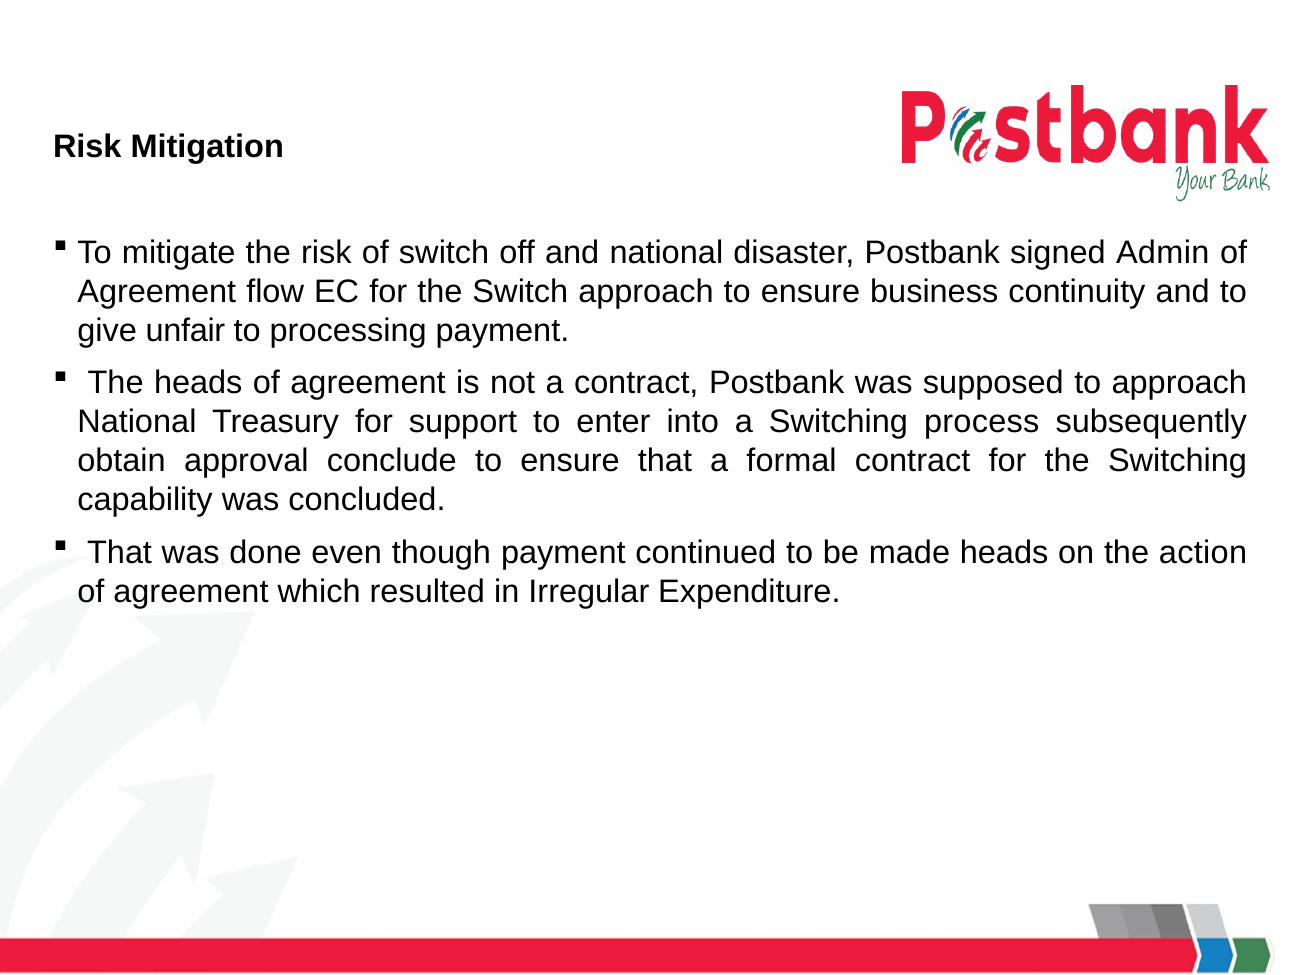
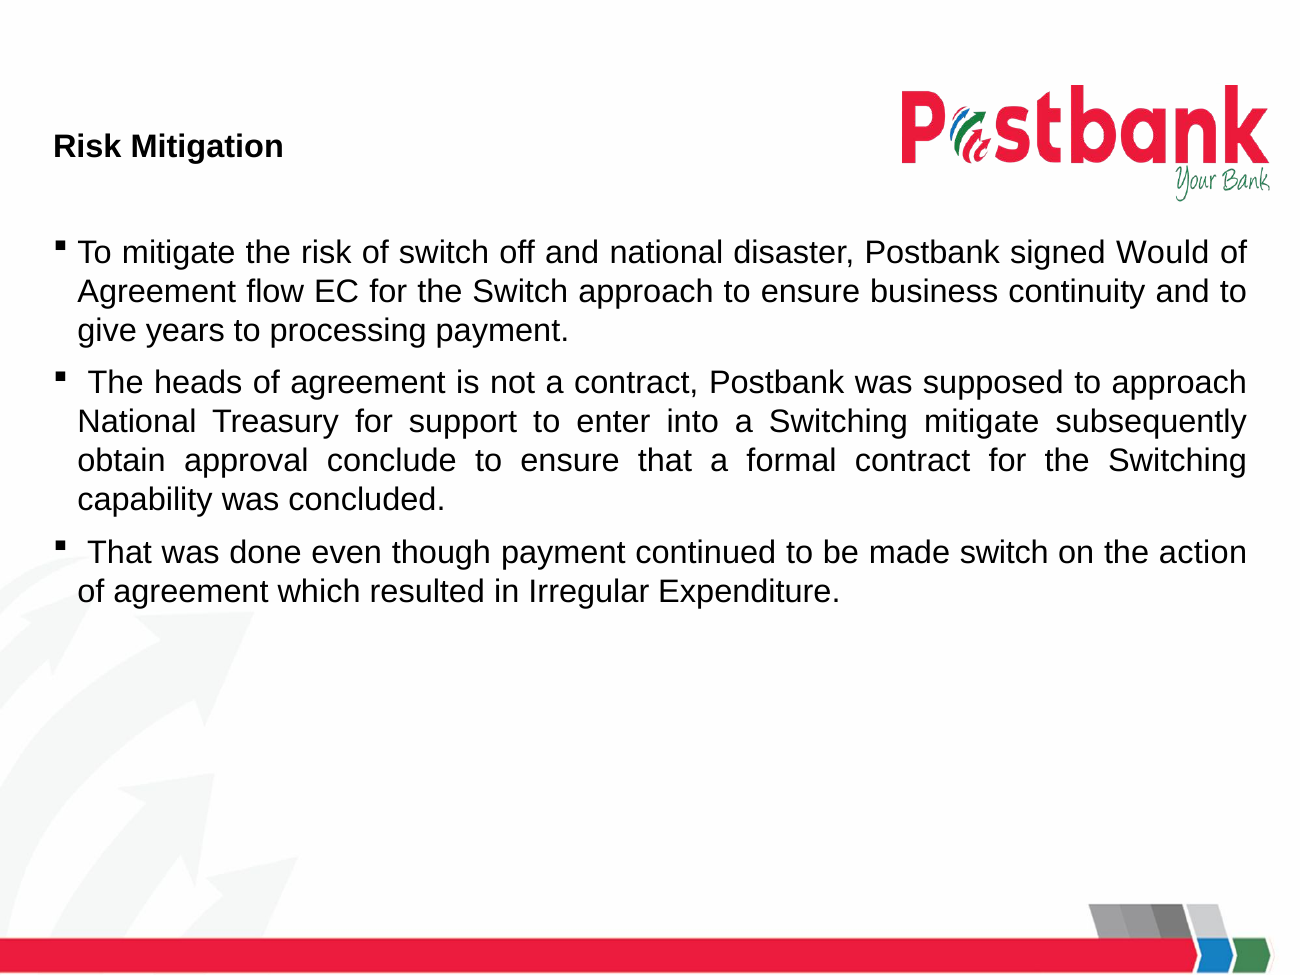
Admin: Admin -> Would
unfair: unfair -> years
Switching process: process -> mitigate
made heads: heads -> switch
